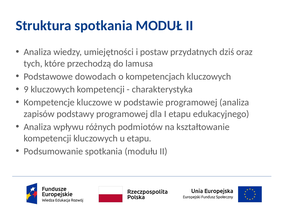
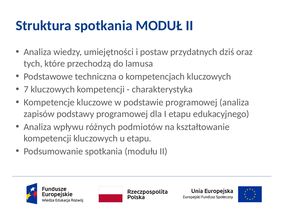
dowodach: dowodach -> techniczna
9: 9 -> 7
